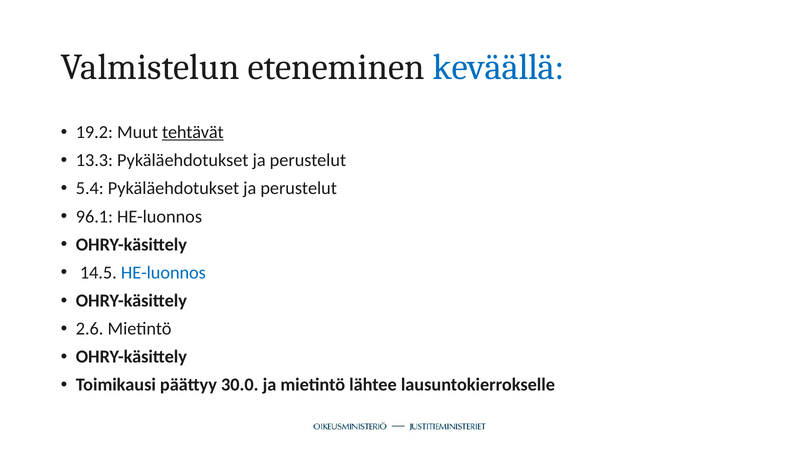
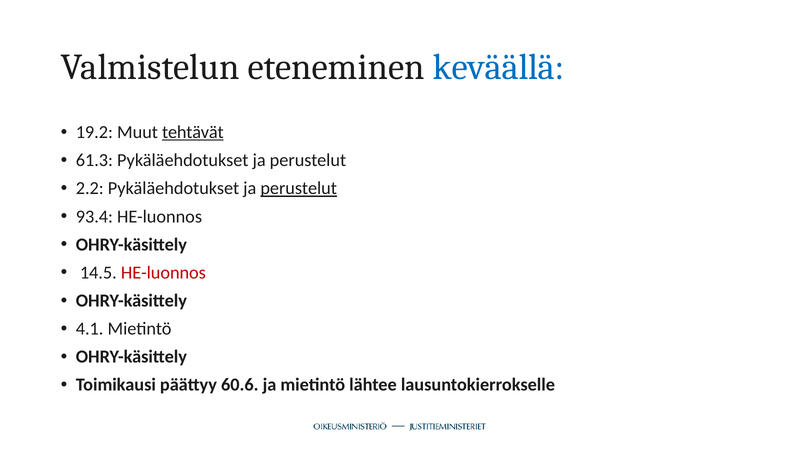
13.3: 13.3 -> 61.3
5.4: 5.4 -> 2.2
perustelut at (299, 188) underline: none -> present
96.1: 96.1 -> 93.4
HE-luonnos at (163, 273) colour: blue -> red
2.6: 2.6 -> 4.1
30.0: 30.0 -> 60.6
